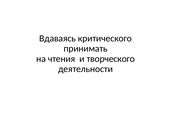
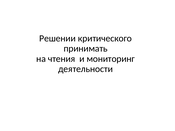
Вдаваясь: Вдаваясь -> Решении
творческого: творческого -> мониторинг
